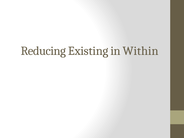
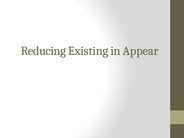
Within: Within -> Appear
